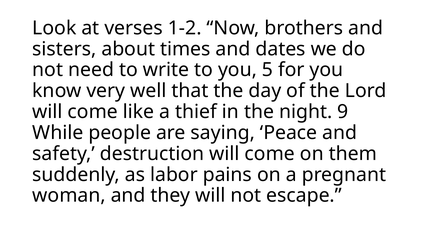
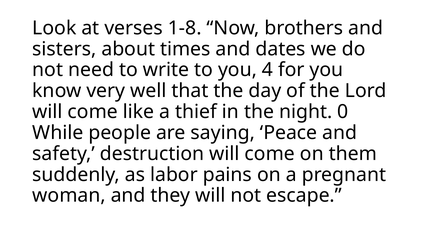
1-2: 1-2 -> 1-8
5: 5 -> 4
9: 9 -> 0
